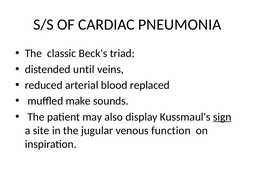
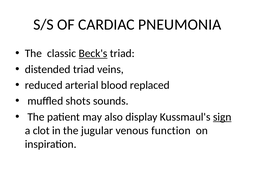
Beck's underline: none -> present
distended until: until -> triad
make: make -> shots
site: site -> clot
